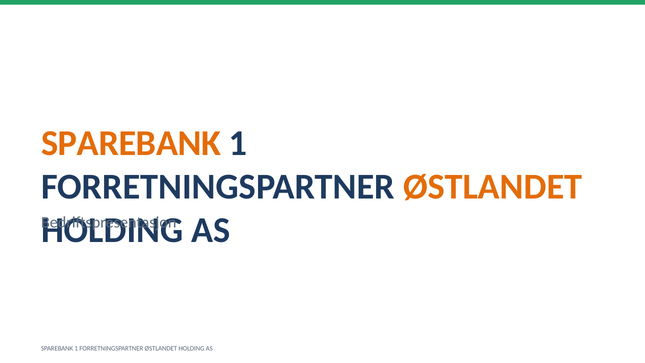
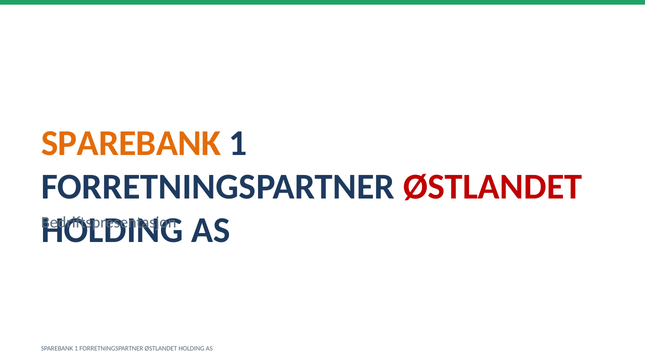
ØSTLANDET at (493, 187) colour: orange -> red
